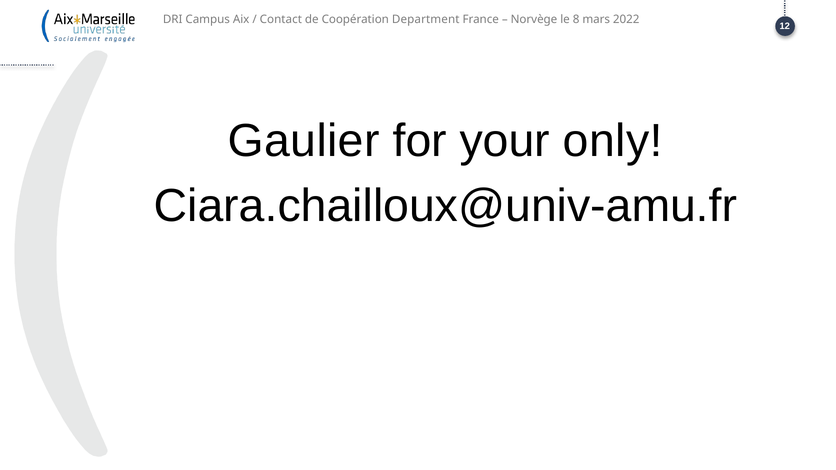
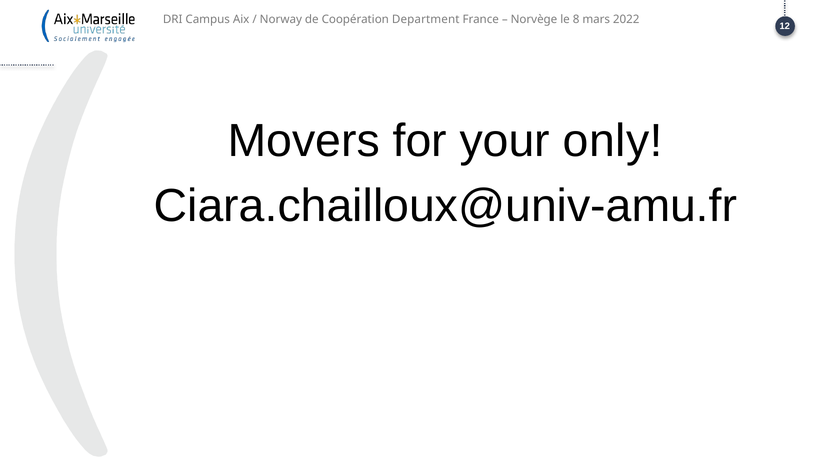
Contact: Contact -> Norway
Gaulier: Gaulier -> Movers
